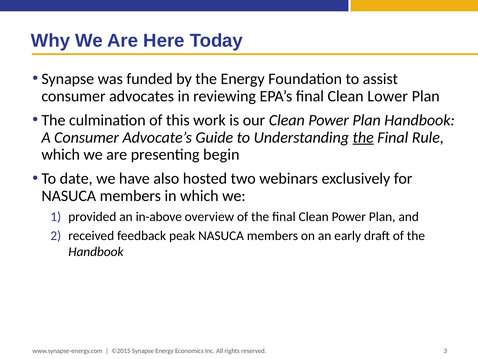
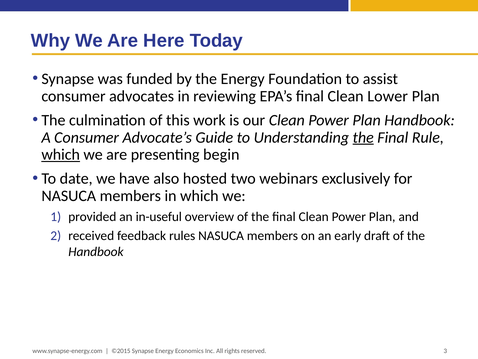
which at (61, 155) underline: none -> present
in-above: in-above -> in-useful
peak: peak -> rules
